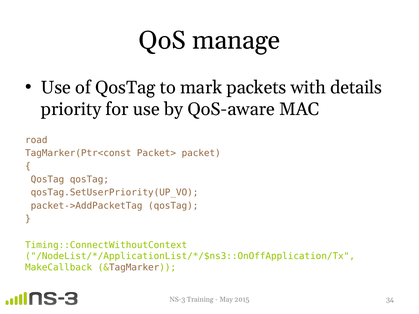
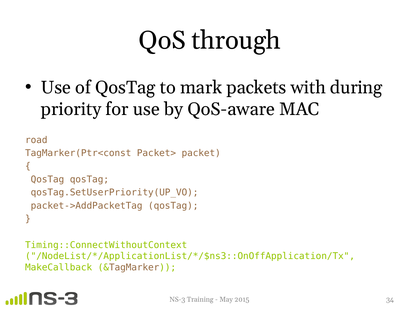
manage: manage -> through
details: details -> during
